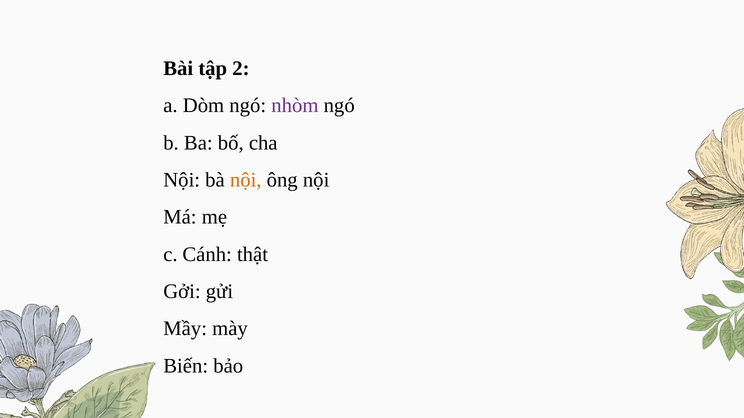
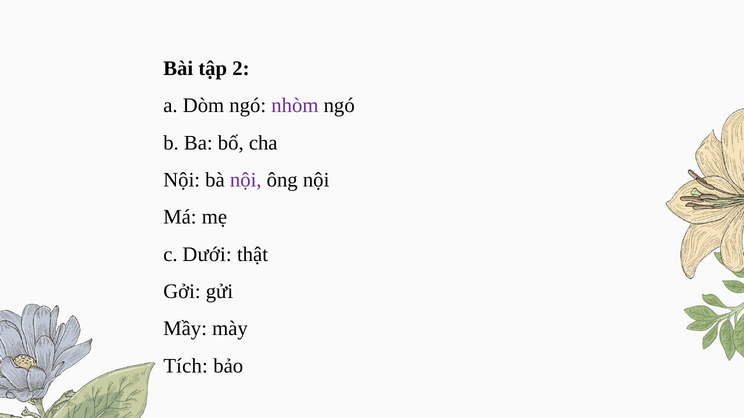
nội at (246, 180) colour: orange -> purple
Cánh: Cánh -> Dưới
Biến: Biến -> Tích
